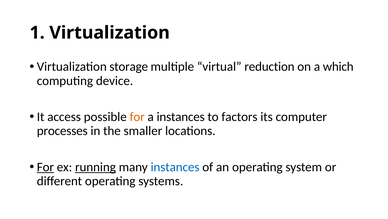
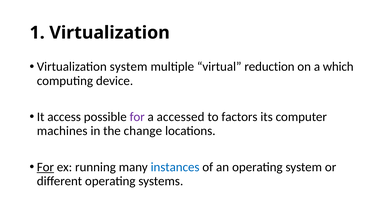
Virtualization storage: storage -> system
for at (137, 116) colour: orange -> purple
a instances: instances -> accessed
processes: processes -> machines
smaller: smaller -> change
running underline: present -> none
